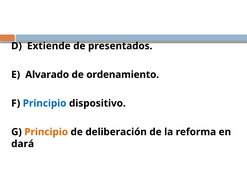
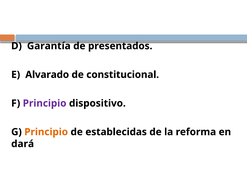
Extiende: Extiende -> Garantía
ordenamiento: ordenamiento -> constitucional
Principio at (45, 103) colour: blue -> purple
deliberación: deliberación -> establecidas
